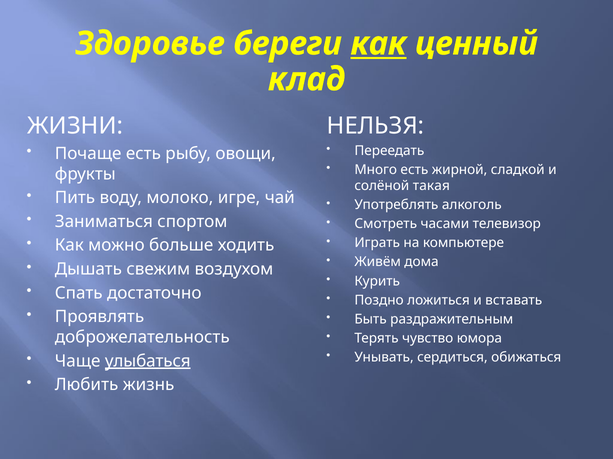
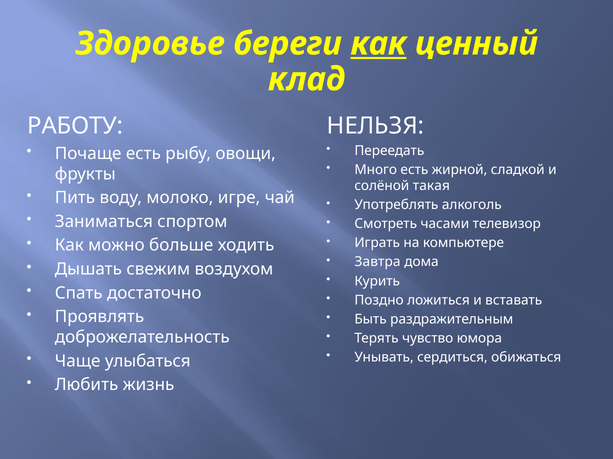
ЖИЗНИ: ЖИЗНИ -> РАБОТУ
Живём: Живём -> Завтра
улыбаться underline: present -> none
